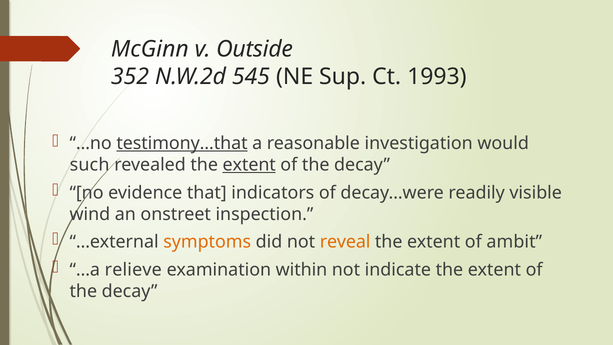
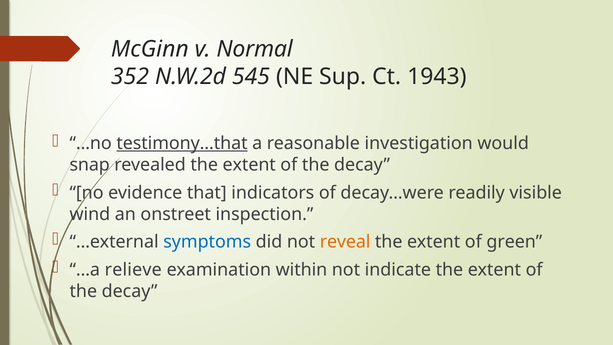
Outside: Outside -> Normal
1993: 1993 -> 1943
such: such -> snap
extent at (249, 165) underline: present -> none
symptoms colour: orange -> blue
ambit: ambit -> green
